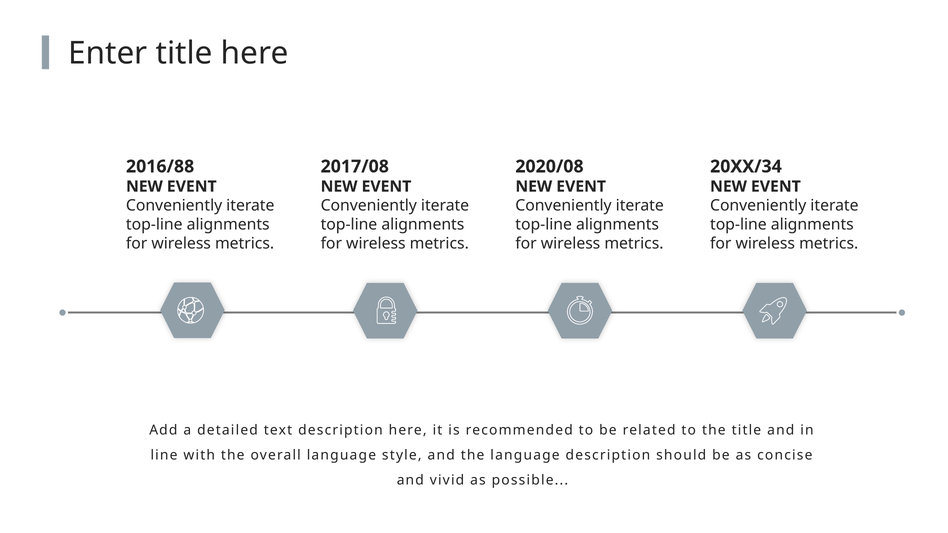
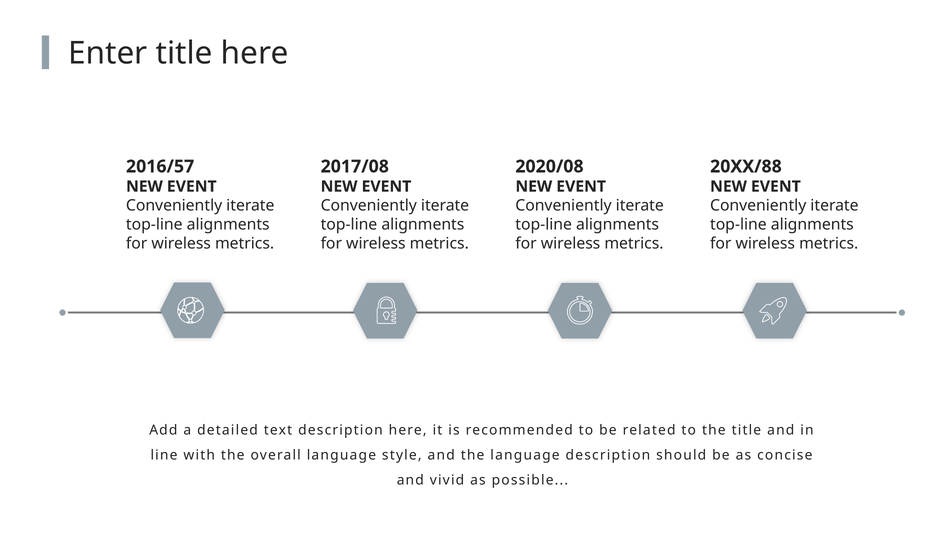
2016/88: 2016/88 -> 2016/57
20XX/34: 20XX/34 -> 20XX/88
